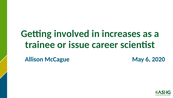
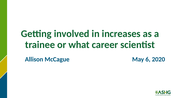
issue: issue -> what
